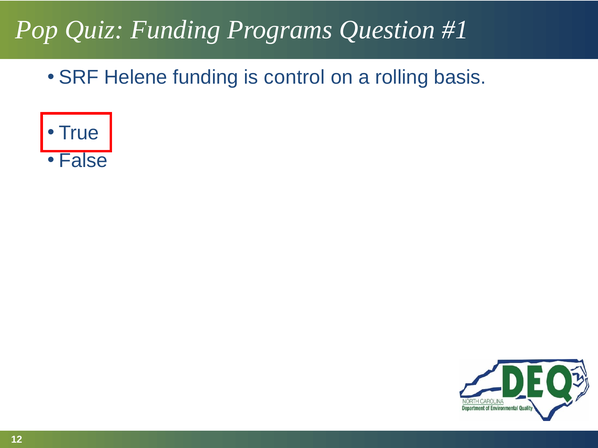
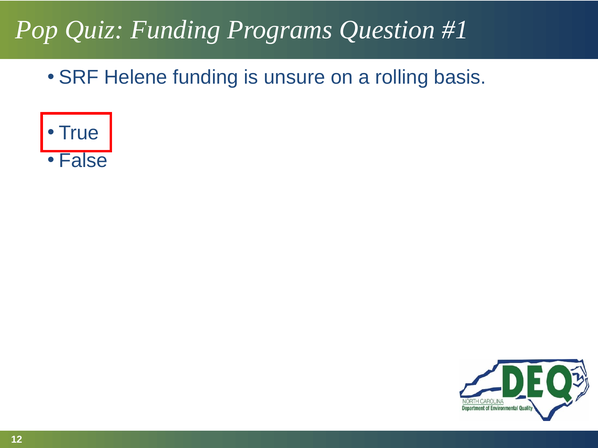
control: control -> unsure
